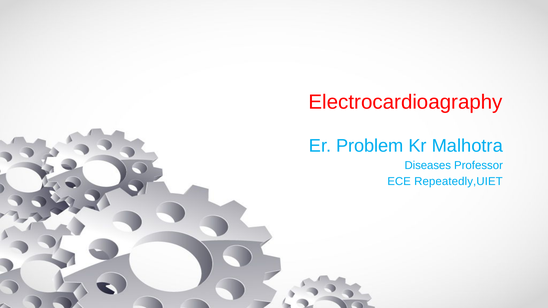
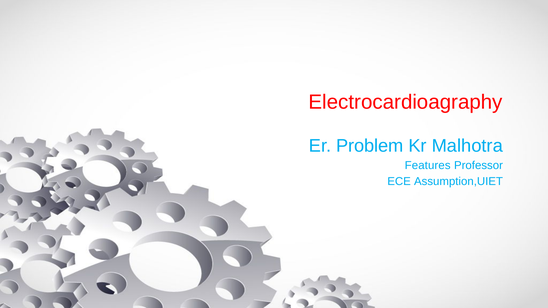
Diseases: Diseases -> Features
Repeatedly,UIET: Repeatedly,UIET -> Assumption,UIET
